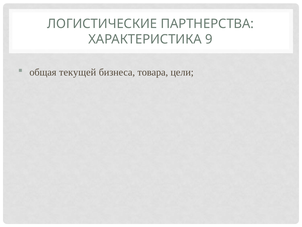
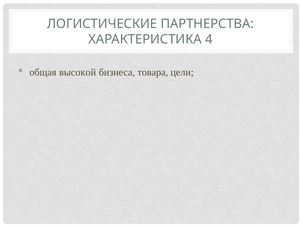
9: 9 -> 4
текущей: текущей -> высокой
